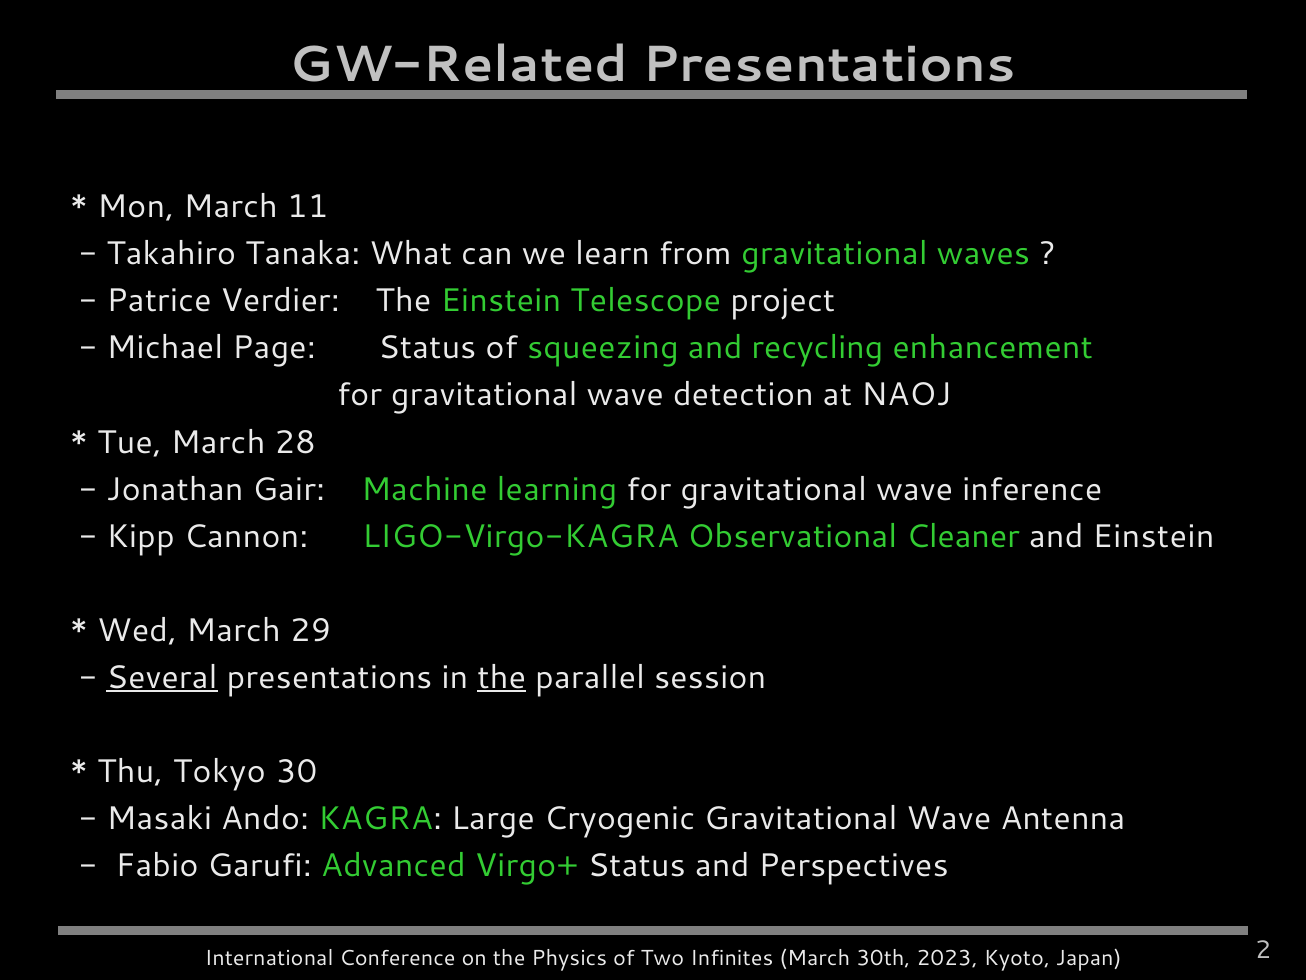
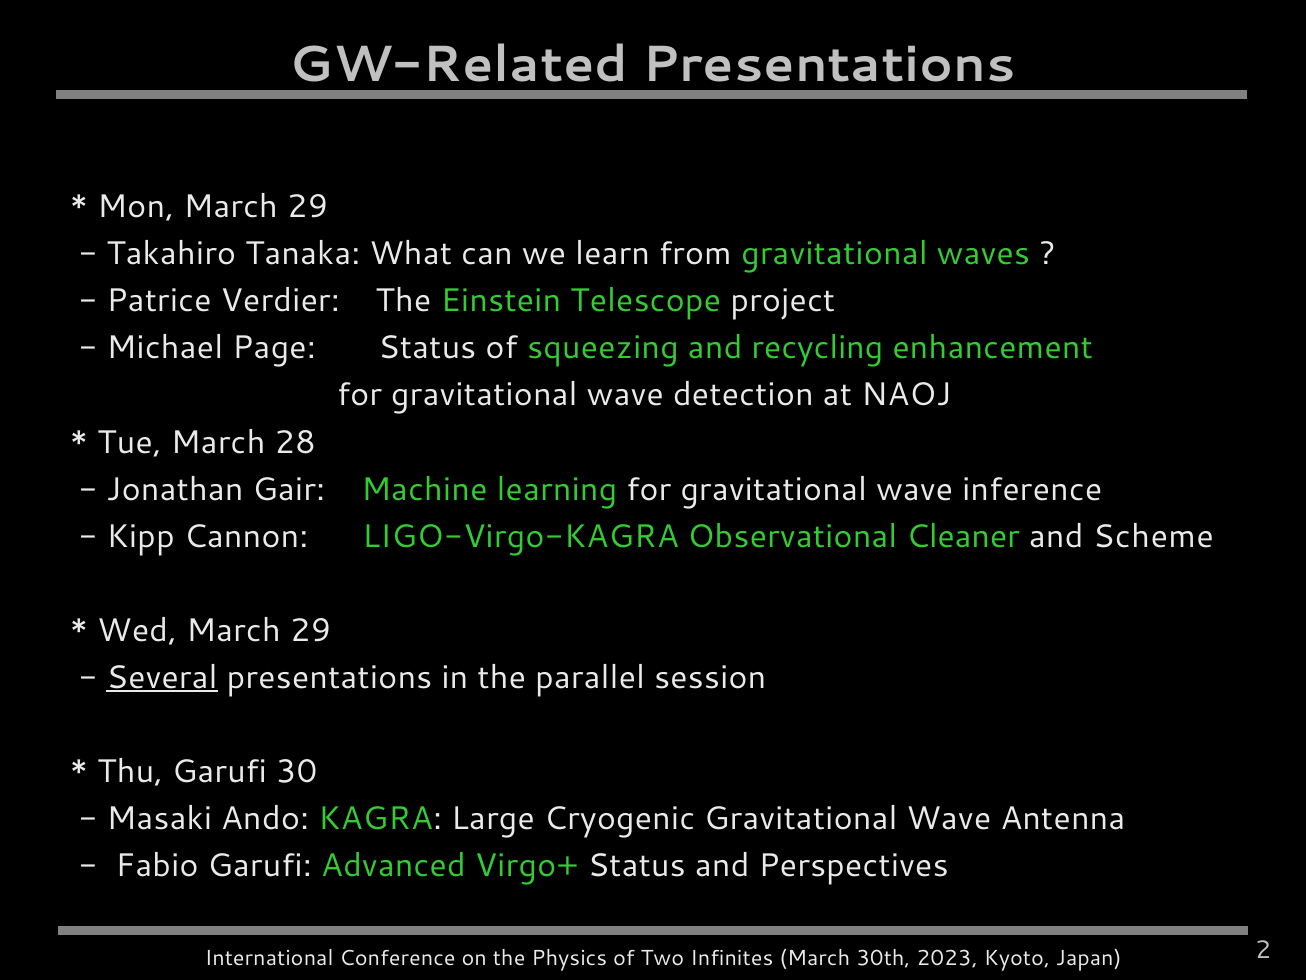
Mon March 11: 11 -> 29
and Einstein: Einstein -> Scheme
the at (502, 677) underline: present -> none
Thu Tokyo: Tokyo -> Garufi
